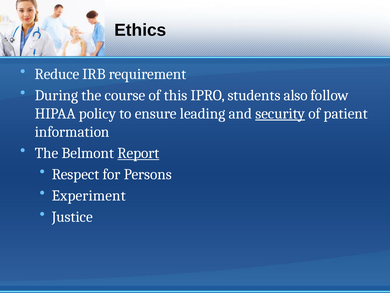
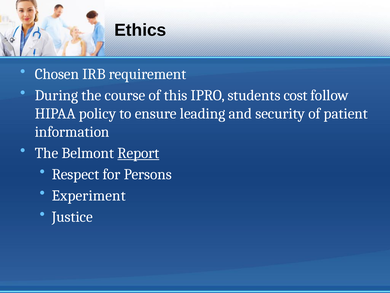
Reduce: Reduce -> Chosen
also: also -> cost
security underline: present -> none
